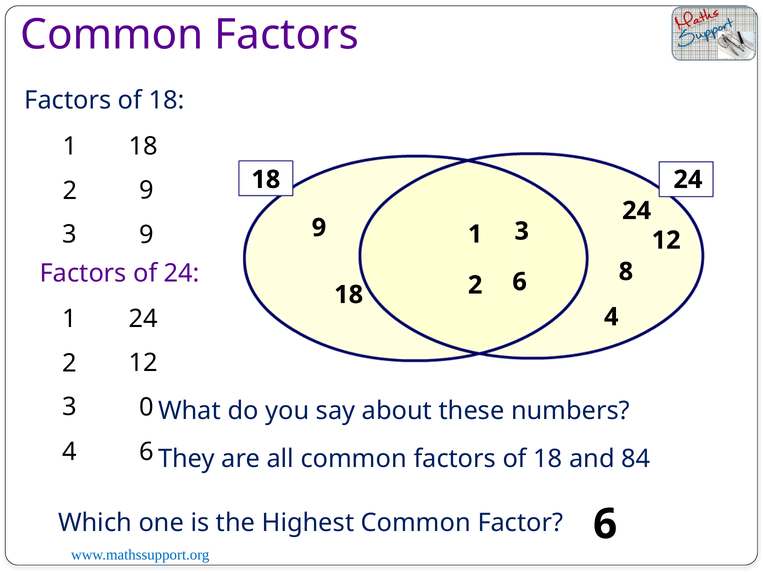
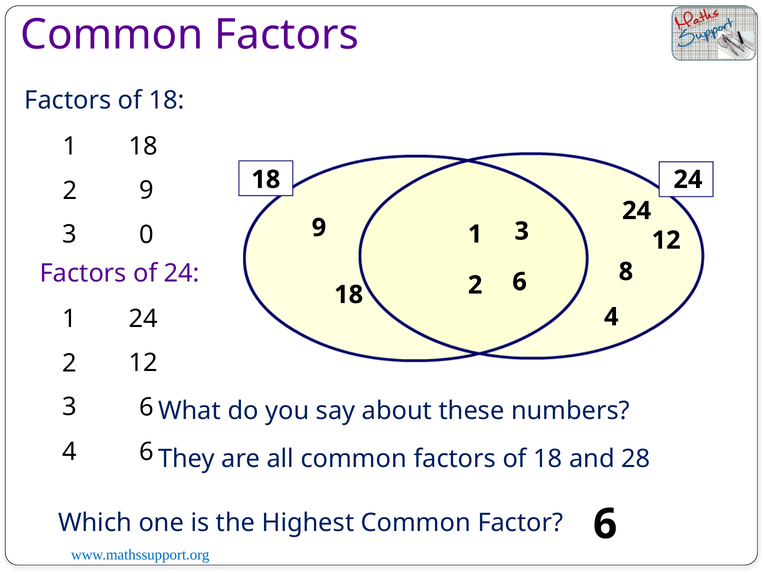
3 9: 9 -> 0
0 at (147, 407): 0 -> 6
84: 84 -> 28
